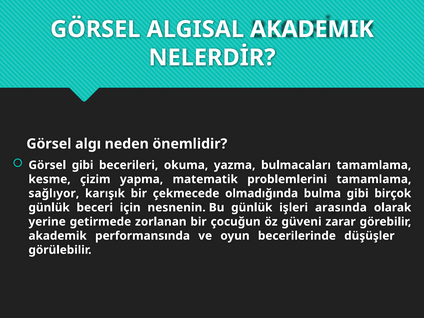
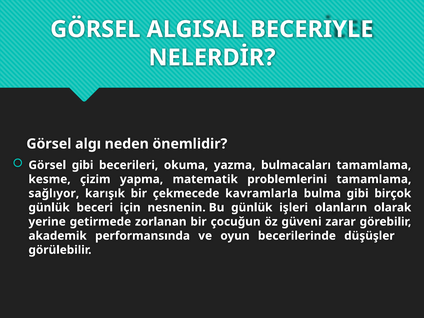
ALGISAL AKADEMIK: AKADEMIK -> BECERIYLE
olmadığında: olmadığında -> kavramlarla
arasında: arasında -> olanların
